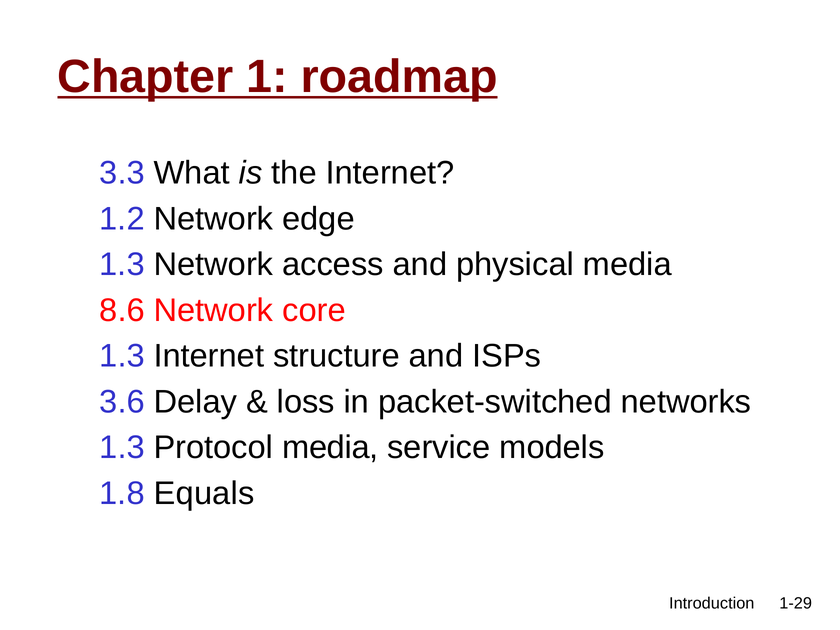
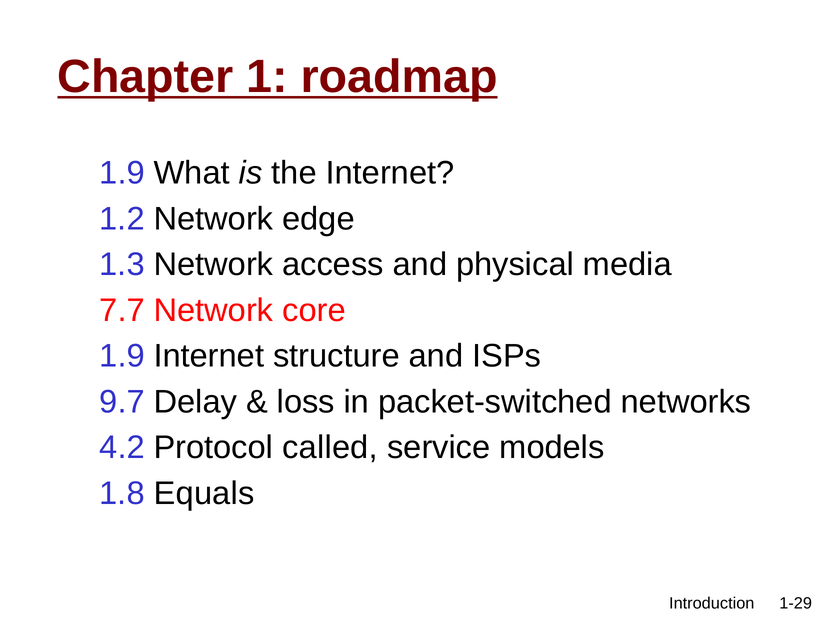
3.3 at (122, 173): 3.3 -> 1.9
8.6: 8.6 -> 7.7
1.3 at (122, 356): 1.3 -> 1.9
3.6: 3.6 -> 9.7
1.3 at (122, 448): 1.3 -> 4.2
Protocol media: media -> called
